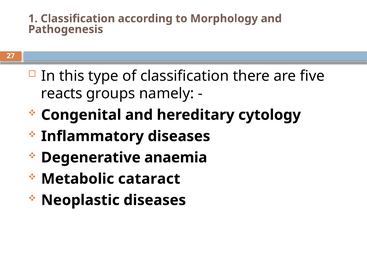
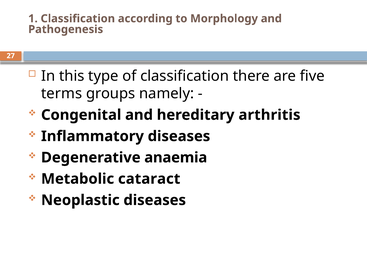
reacts: reacts -> terms
cytology: cytology -> arthritis
